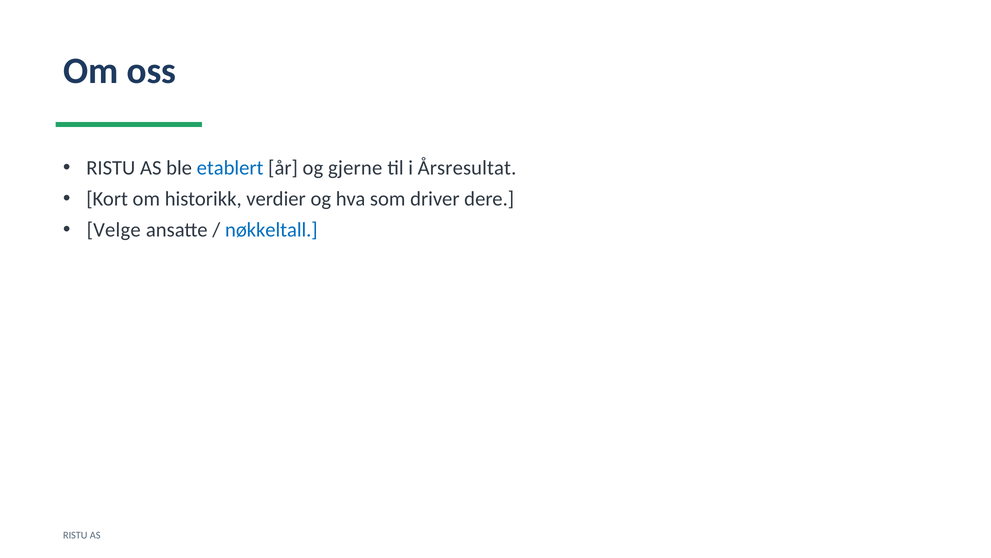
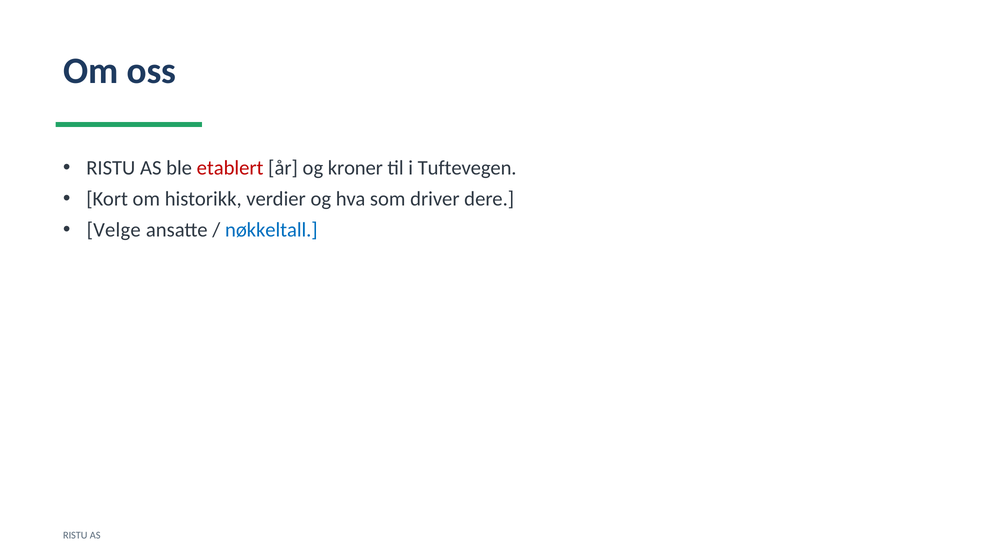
etablert colour: blue -> red
gjerne: gjerne -> kroner
Årsresultat: Årsresultat -> Tuftevegen
